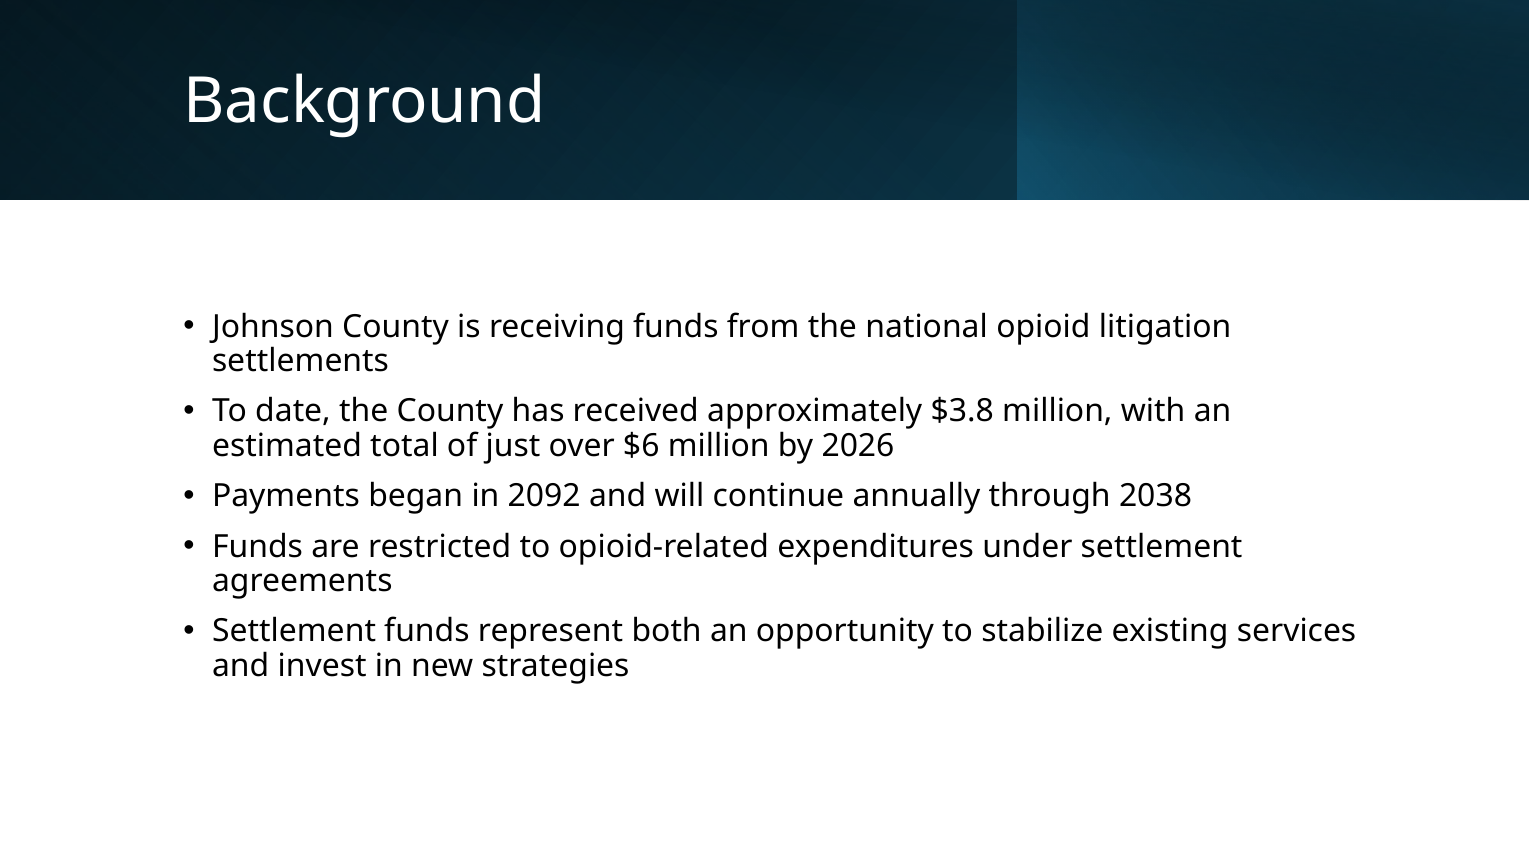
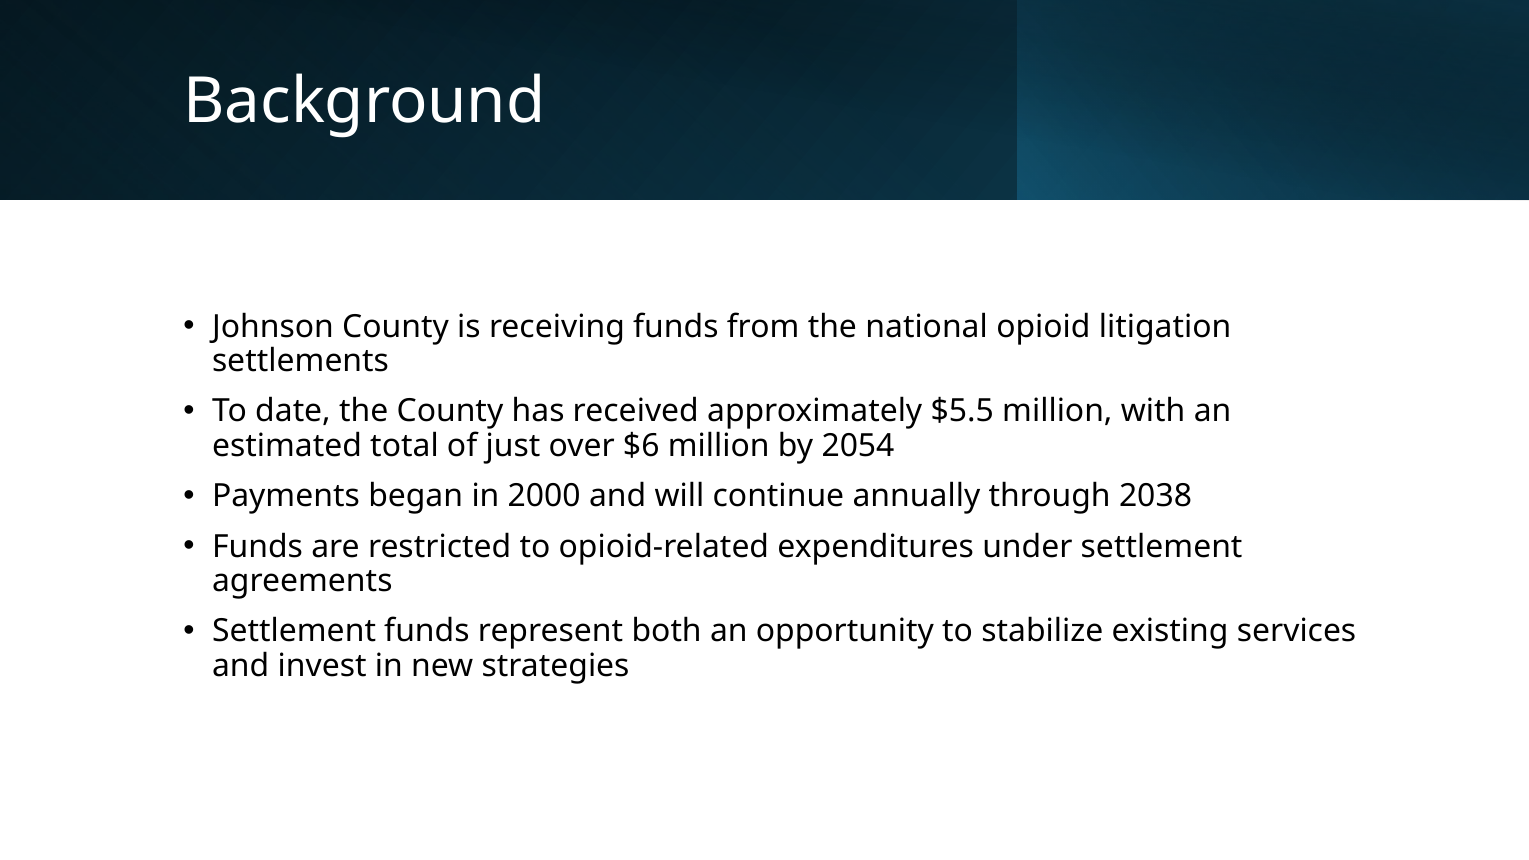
$3.8: $3.8 -> $5.5
2026: 2026 -> 2054
2092: 2092 -> 2000
